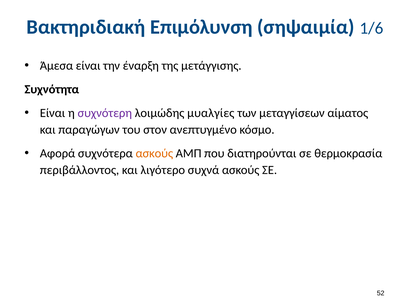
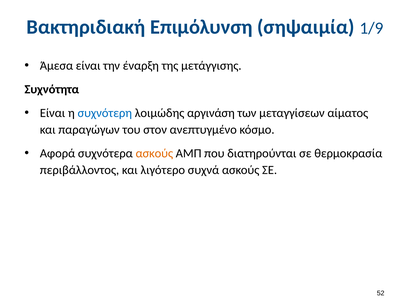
1/6: 1/6 -> 1/9
συχνότερη colour: purple -> blue
μυαλγίες: μυαλγίες -> αργινάση
